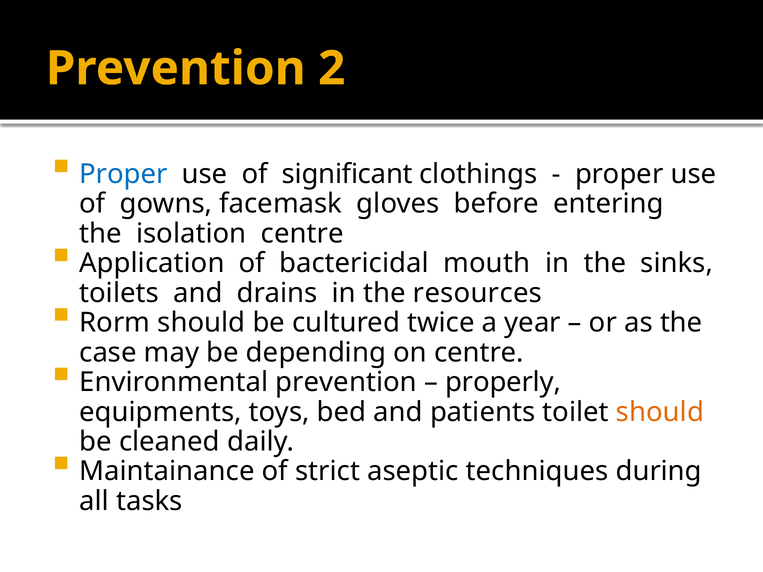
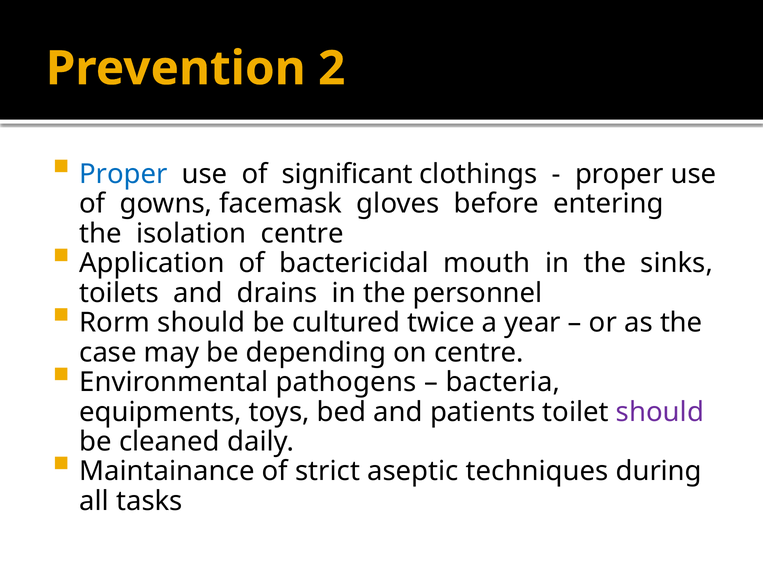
resources: resources -> personnel
Environmental prevention: prevention -> pathogens
properly: properly -> bacteria
should at (660, 412) colour: orange -> purple
